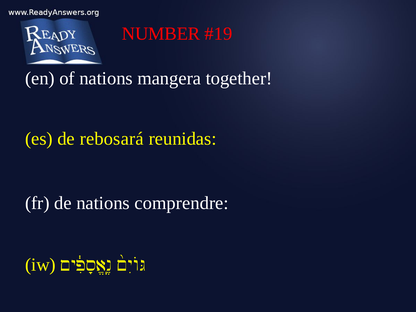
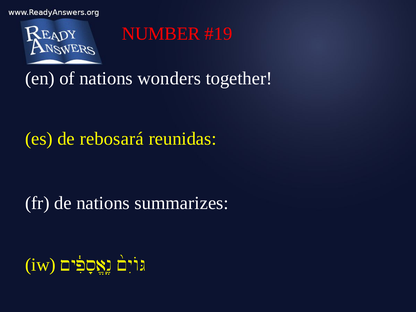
mangera: mangera -> wonders
comprendre: comprendre -> summarizes
